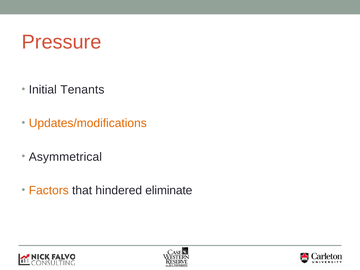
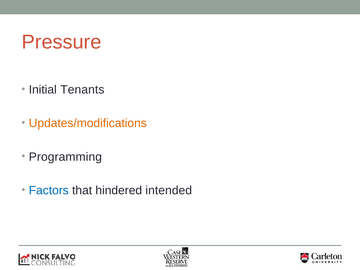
Asymmetrical: Asymmetrical -> Programming
Factors colour: orange -> blue
eliminate: eliminate -> intended
